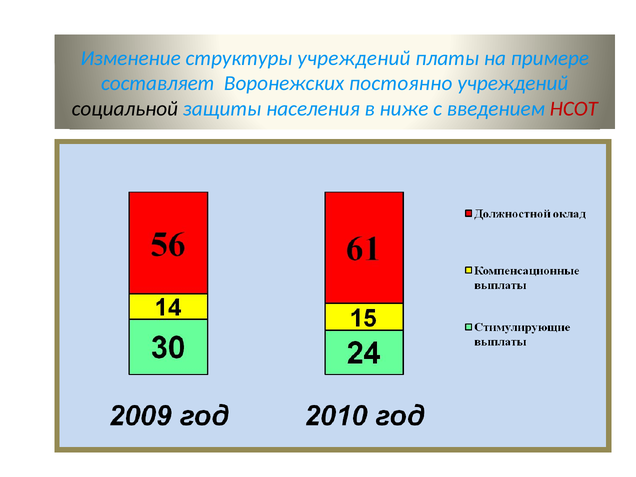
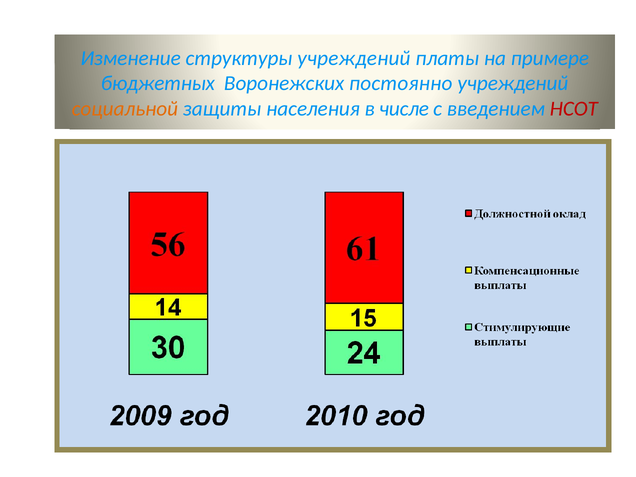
составляет: составляет -> бюджетных
социальной colour: black -> orange
ниже: ниже -> числе
